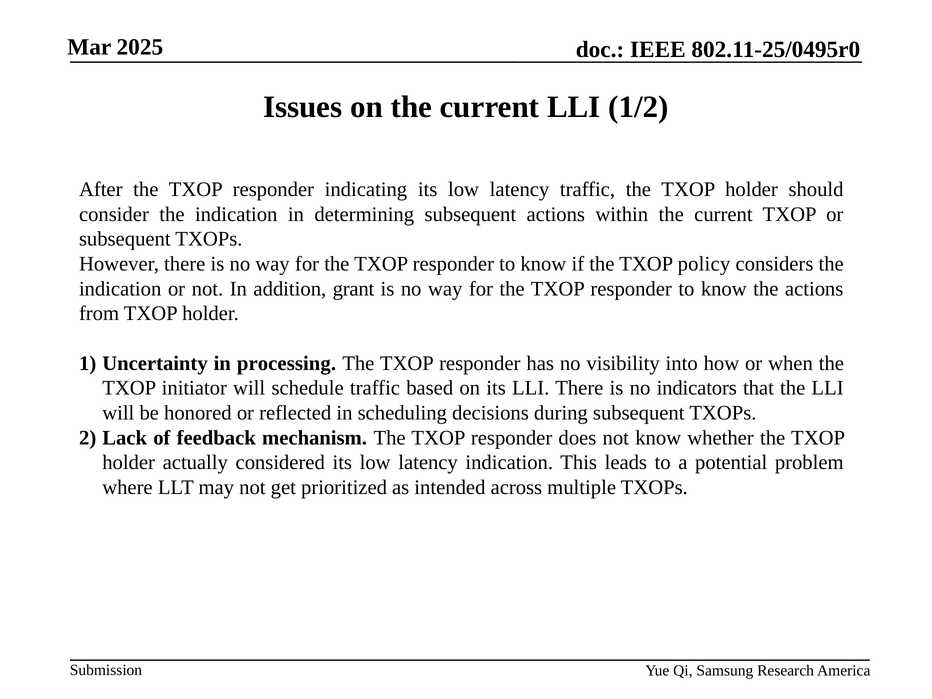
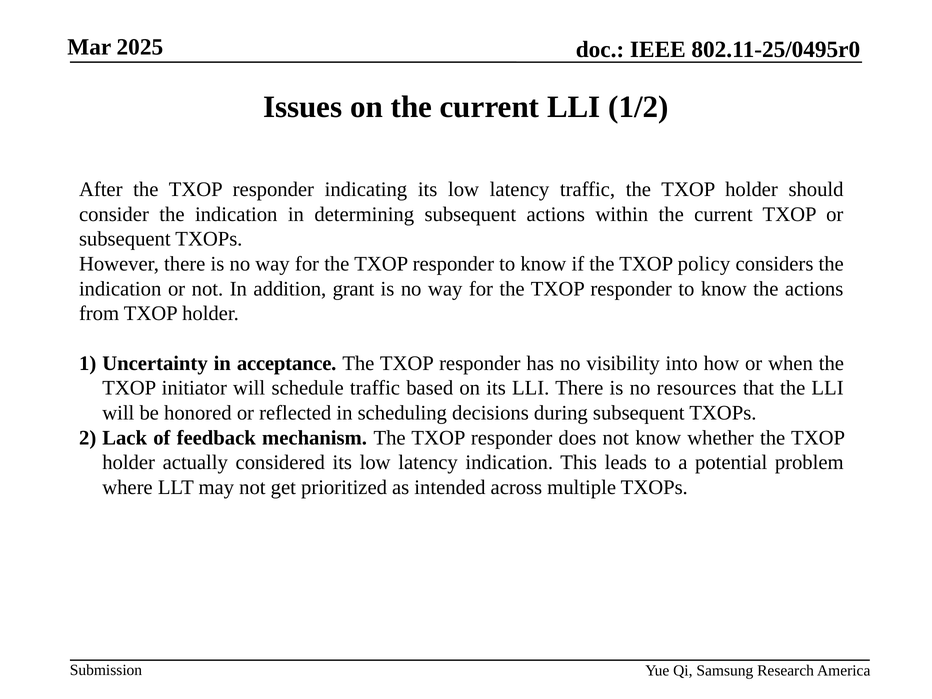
processing: processing -> acceptance
indicators: indicators -> resources
